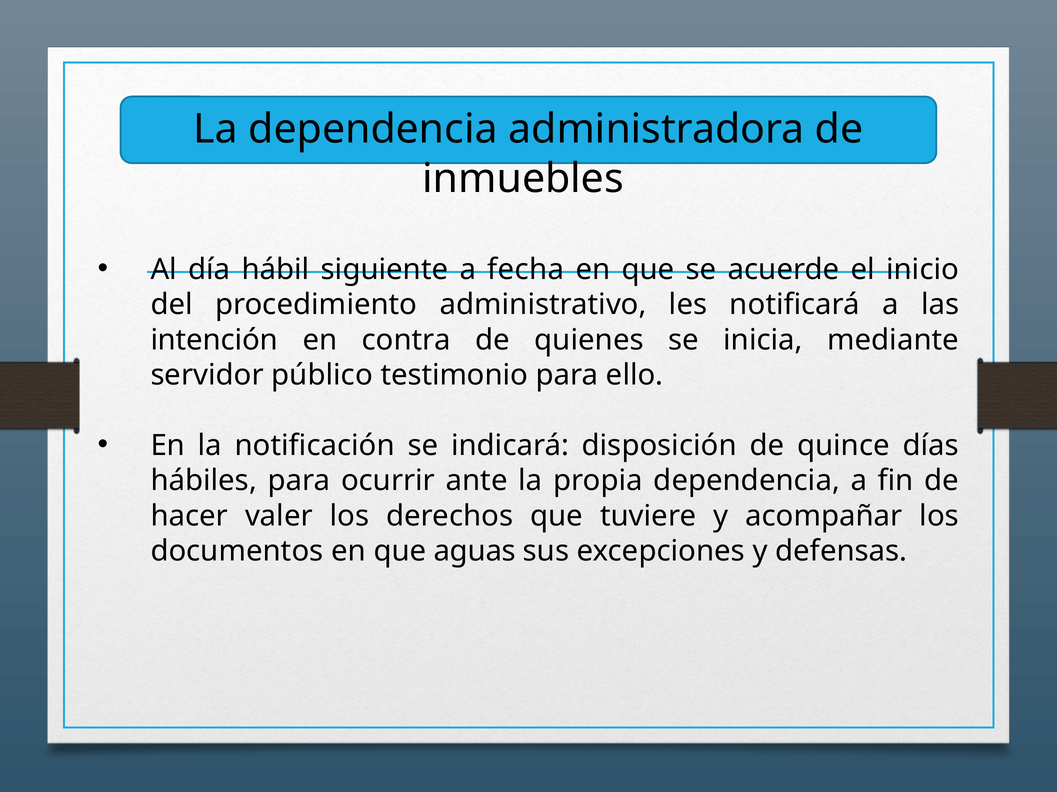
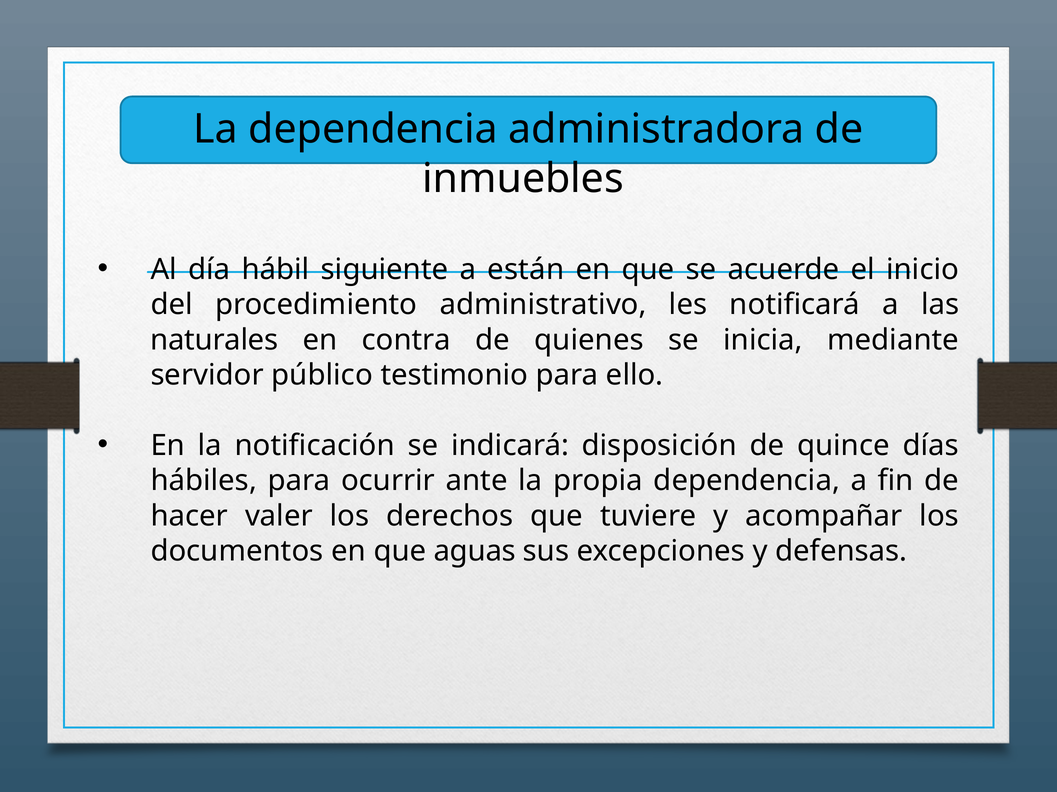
fecha: fecha -> están
intención: intención -> naturales
